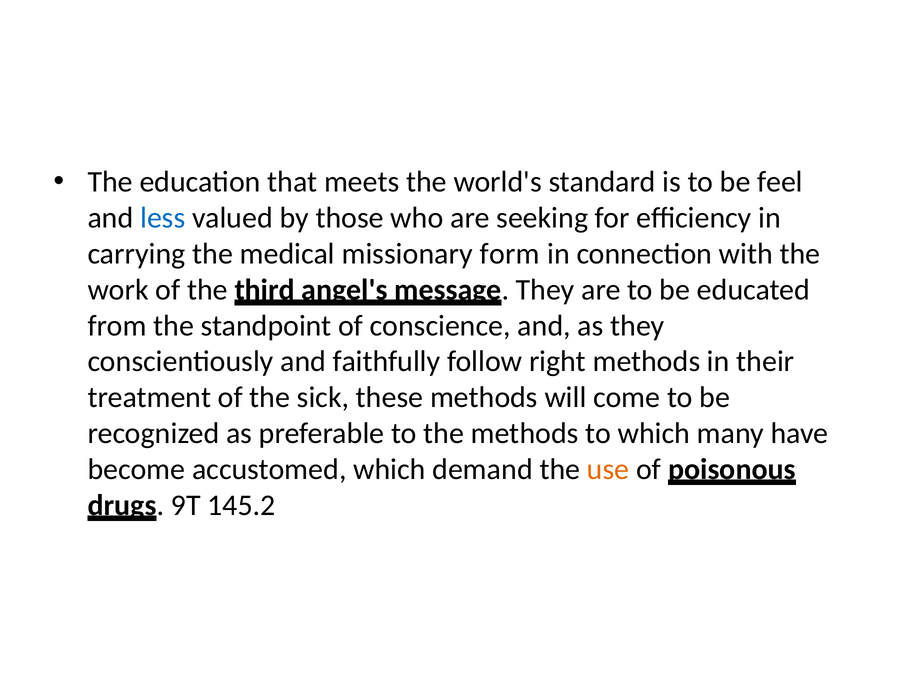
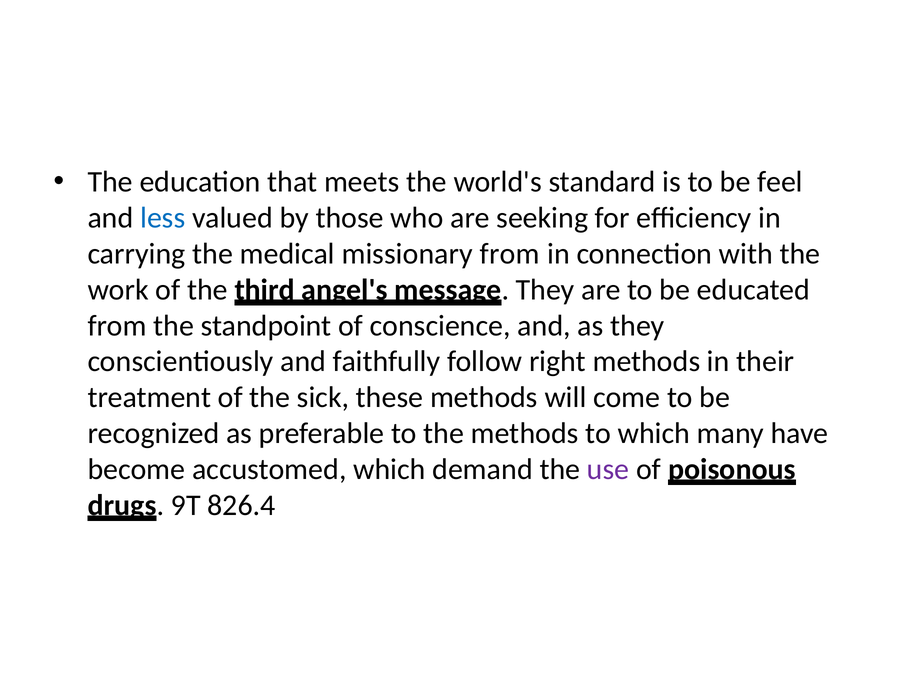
missionary form: form -> from
use colour: orange -> purple
145.2: 145.2 -> 826.4
